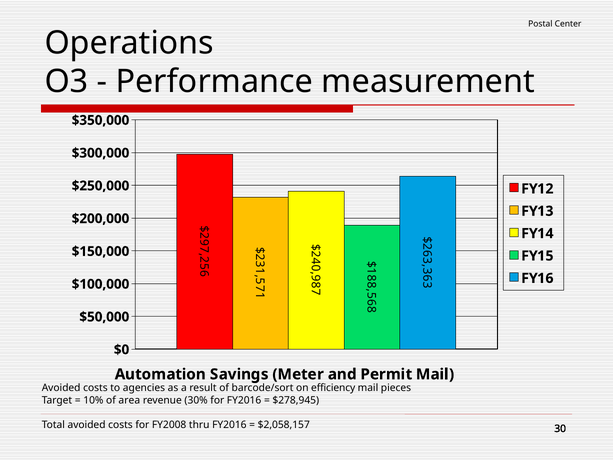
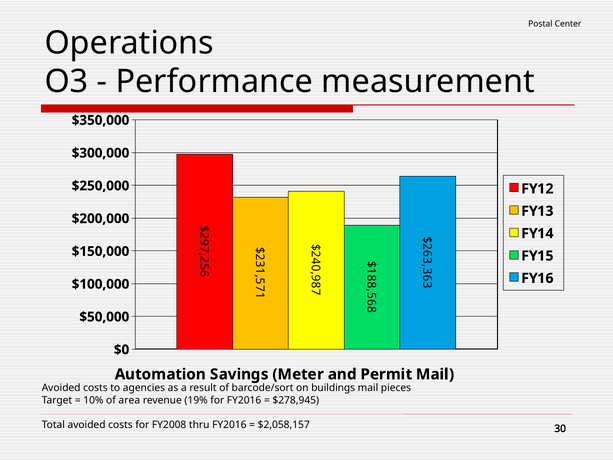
efficiency: efficiency -> buildings
30%: 30% -> 19%
